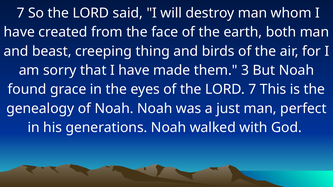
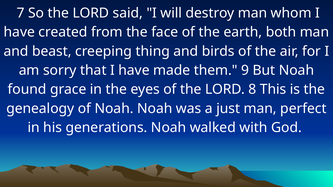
3: 3 -> 9
LORD 7: 7 -> 8
